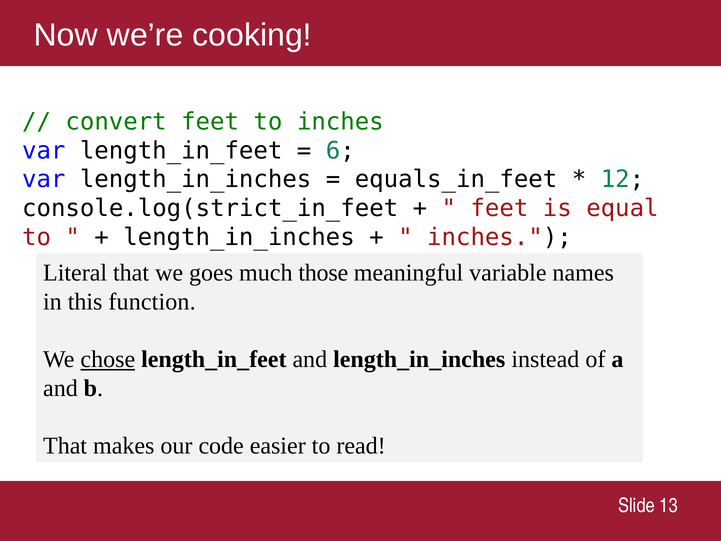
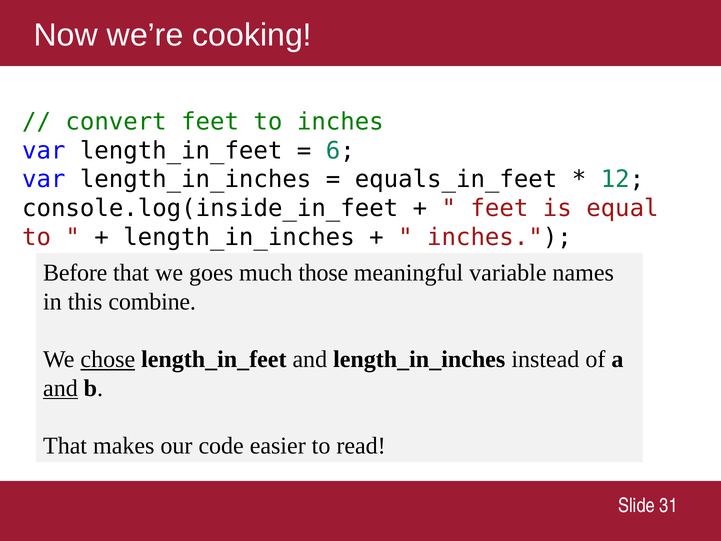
console.log(strict_in_feet: console.log(strict_in_feet -> console.log(inside_in_feet
Literal: Literal -> Before
function: function -> combine
and at (60, 388) underline: none -> present
13: 13 -> 31
